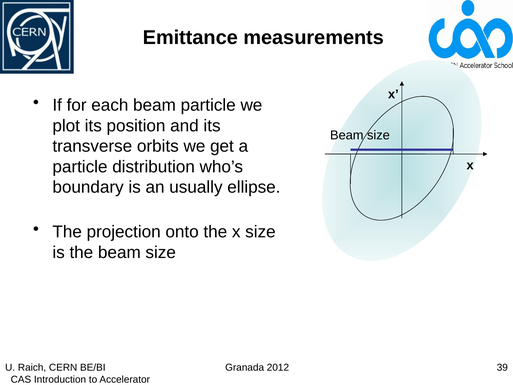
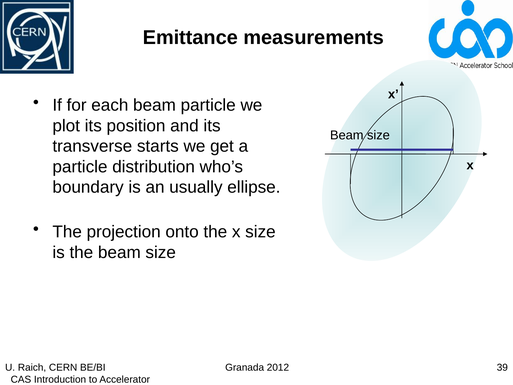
orbits: orbits -> starts
